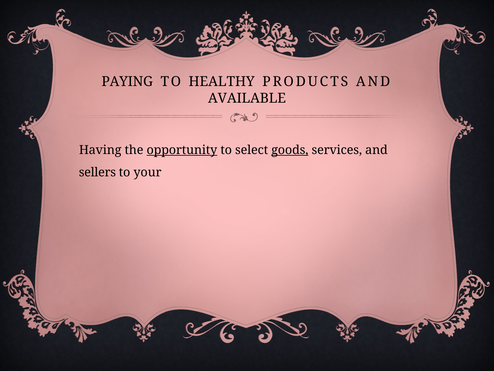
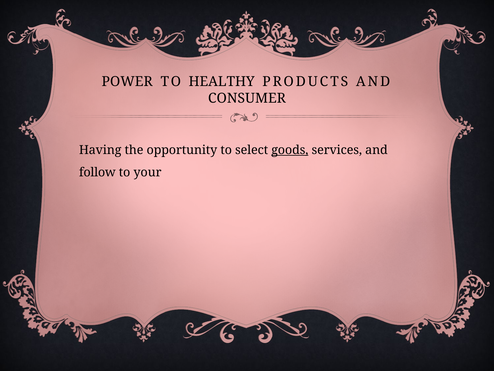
PAYING: PAYING -> POWER
AVAILABLE: AVAILABLE -> CONSUMER
opportunity underline: present -> none
sellers: sellers -> follow
